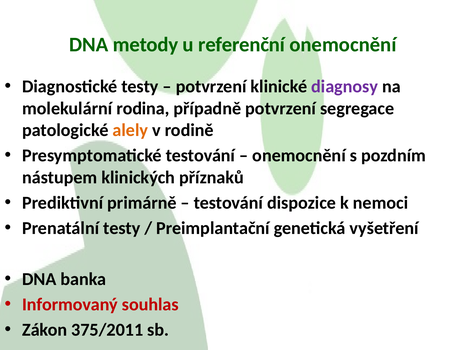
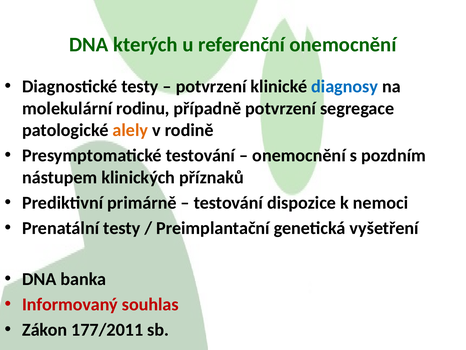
metody: metody -> kterých
diagnosy colour: purple -> blue
rodina: rodina -> rodinu
375/2011: 375/2011 -> 177/2011
